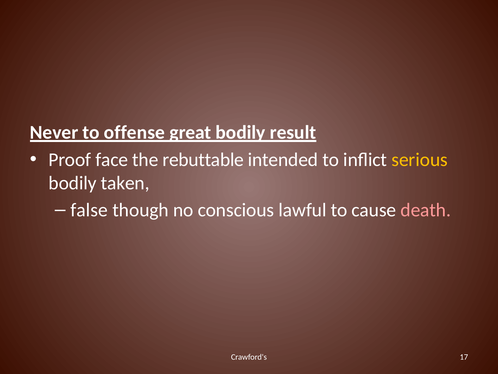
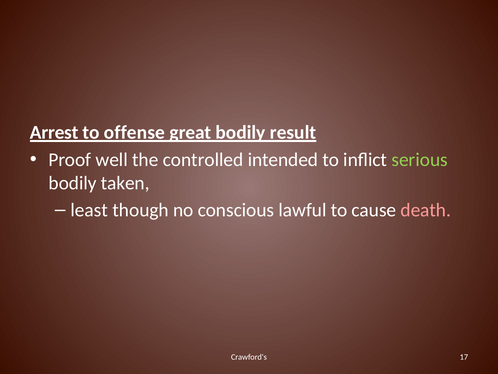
Never: Never -> Arrest
face: face -> well
rebuttable: rebuttable -> controlled
serious colour: yellow -> light green
false: false -> least
